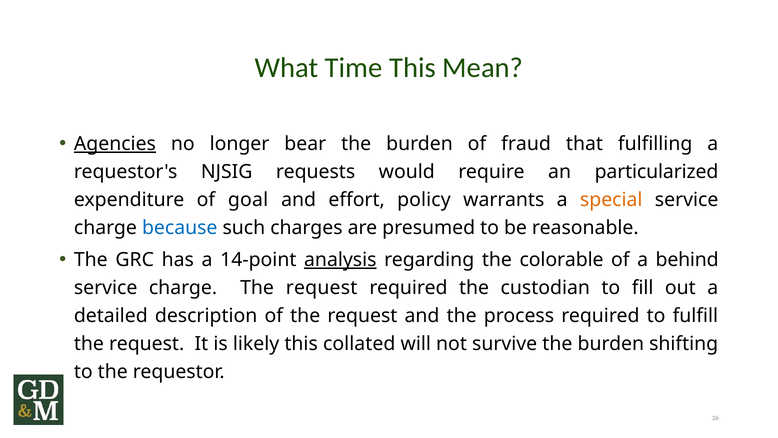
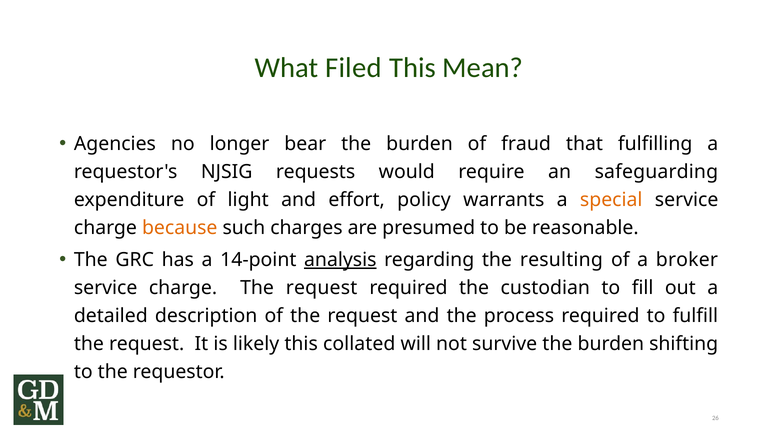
Time: Time -> Filed
Agencies underline: present -> none
particularized: particularized -> safeguarding
goal: goal -> light
because colour: blue -> orange
colorable: colorable -> resulting
behind: behind -> broker
